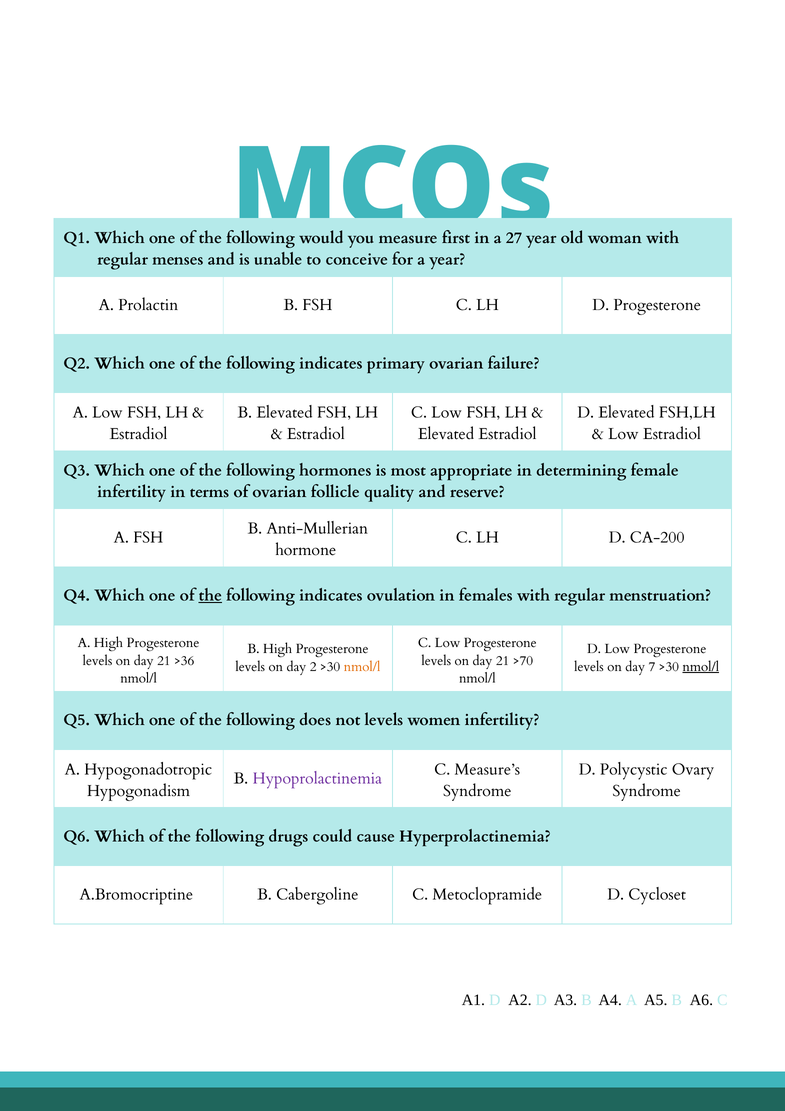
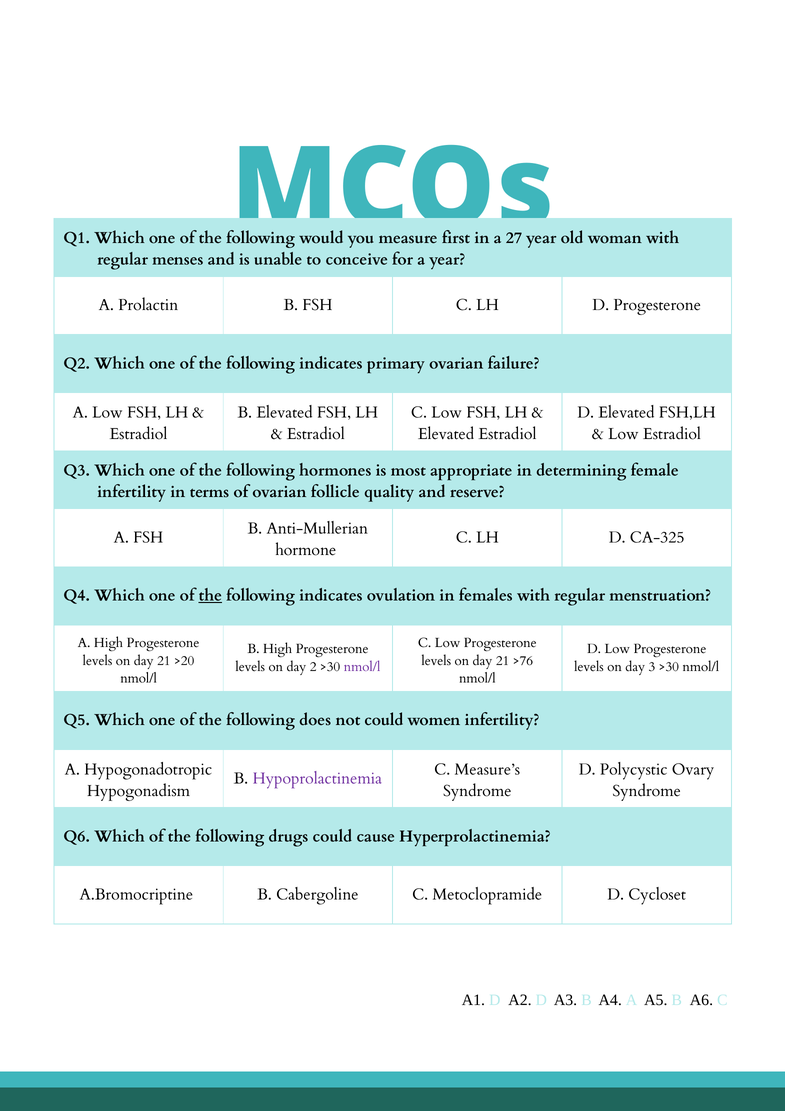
CA-200: CA-200 -> CA-325
>36: >36 -> >20
>70: >70 -> >76
nmol/l at (362, 667) colour: orange -> purple
7: 7 -> 3
nmol/l at (701, 667) underline: present -> none
not levels: levels -> could
